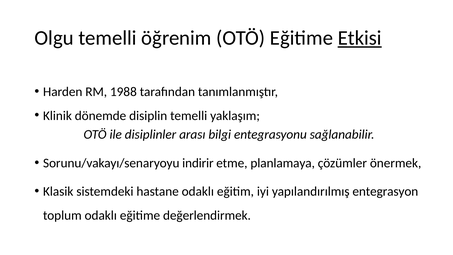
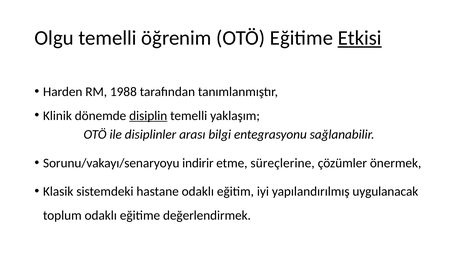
disiplin underline: none -> present
planlamaya: planlamaya -> süreçlerine
entegrasyon: entegrasyon -> uygulanacak
